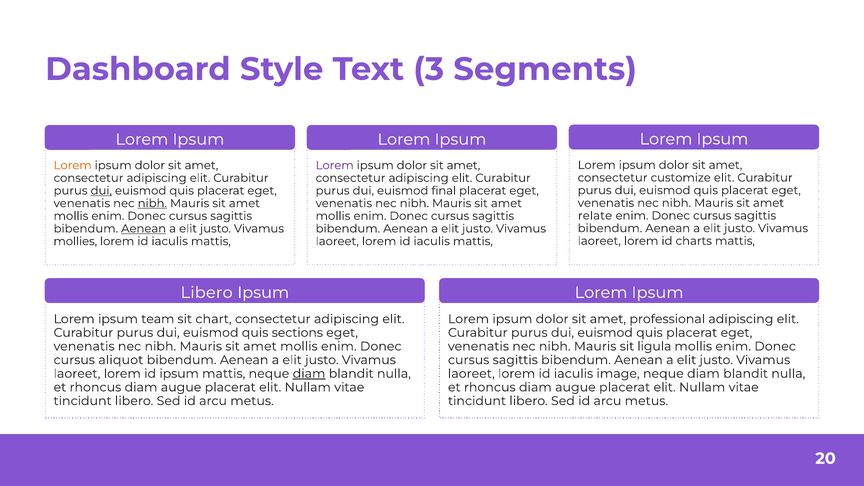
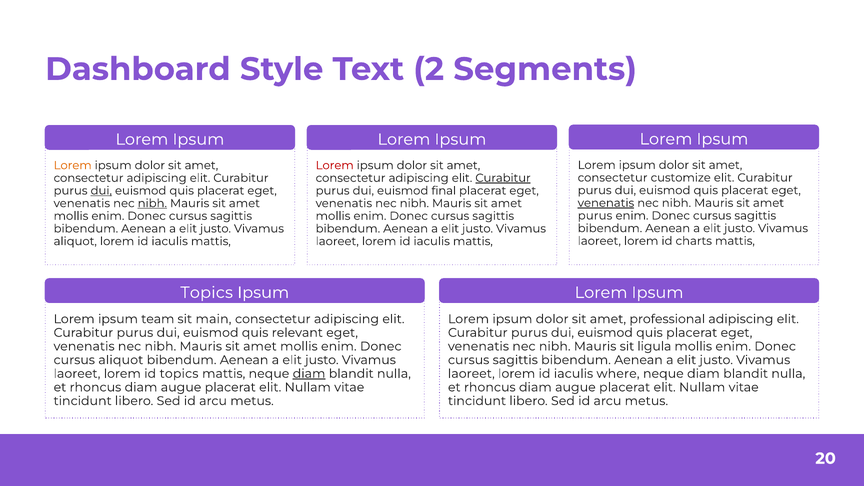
3: 3 -> 2
Lorem at (335, 165) colour: purple -> red
Curabitur at (503, 178) underline: none -> present
venenatis at (606, 203) underline: none -> present
relate at (595, 216): relate -> purus
Aenean at (144, 229) underline: present -> none
mollies at (75, 241): mollies -> aliquot
Libero at (207, 293): Libero -> Topics
chart: chart -> main
sections: sections -> relevant
id ipsum: ipsum -> topics
image: image -> where
